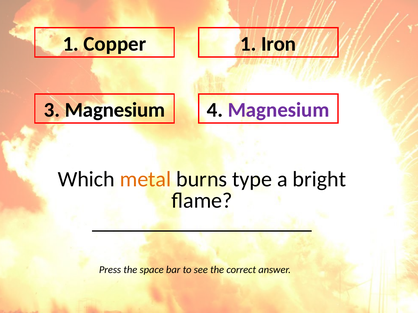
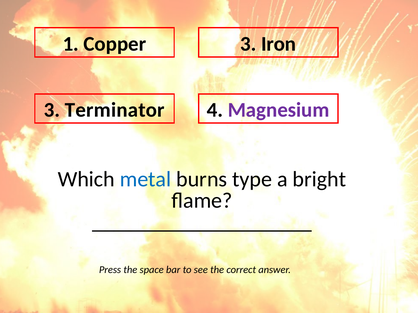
Copper 1: 1 -> 3
3 Magnesium: Magnesium -> Terminator
metal colour: orange -> blue
